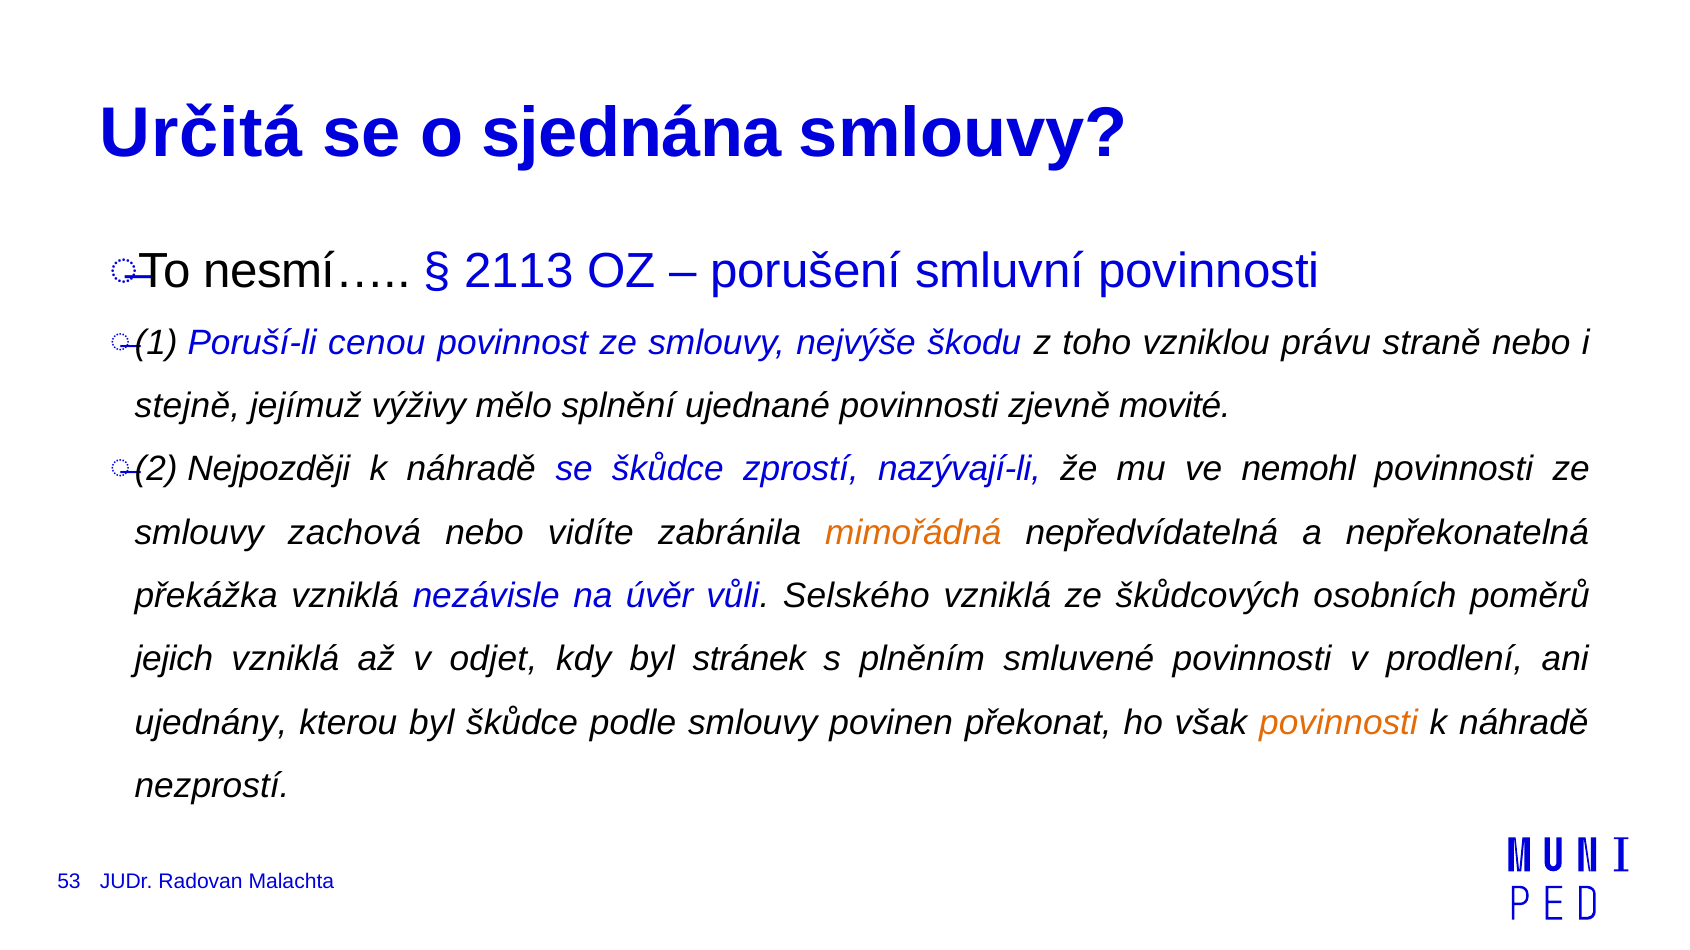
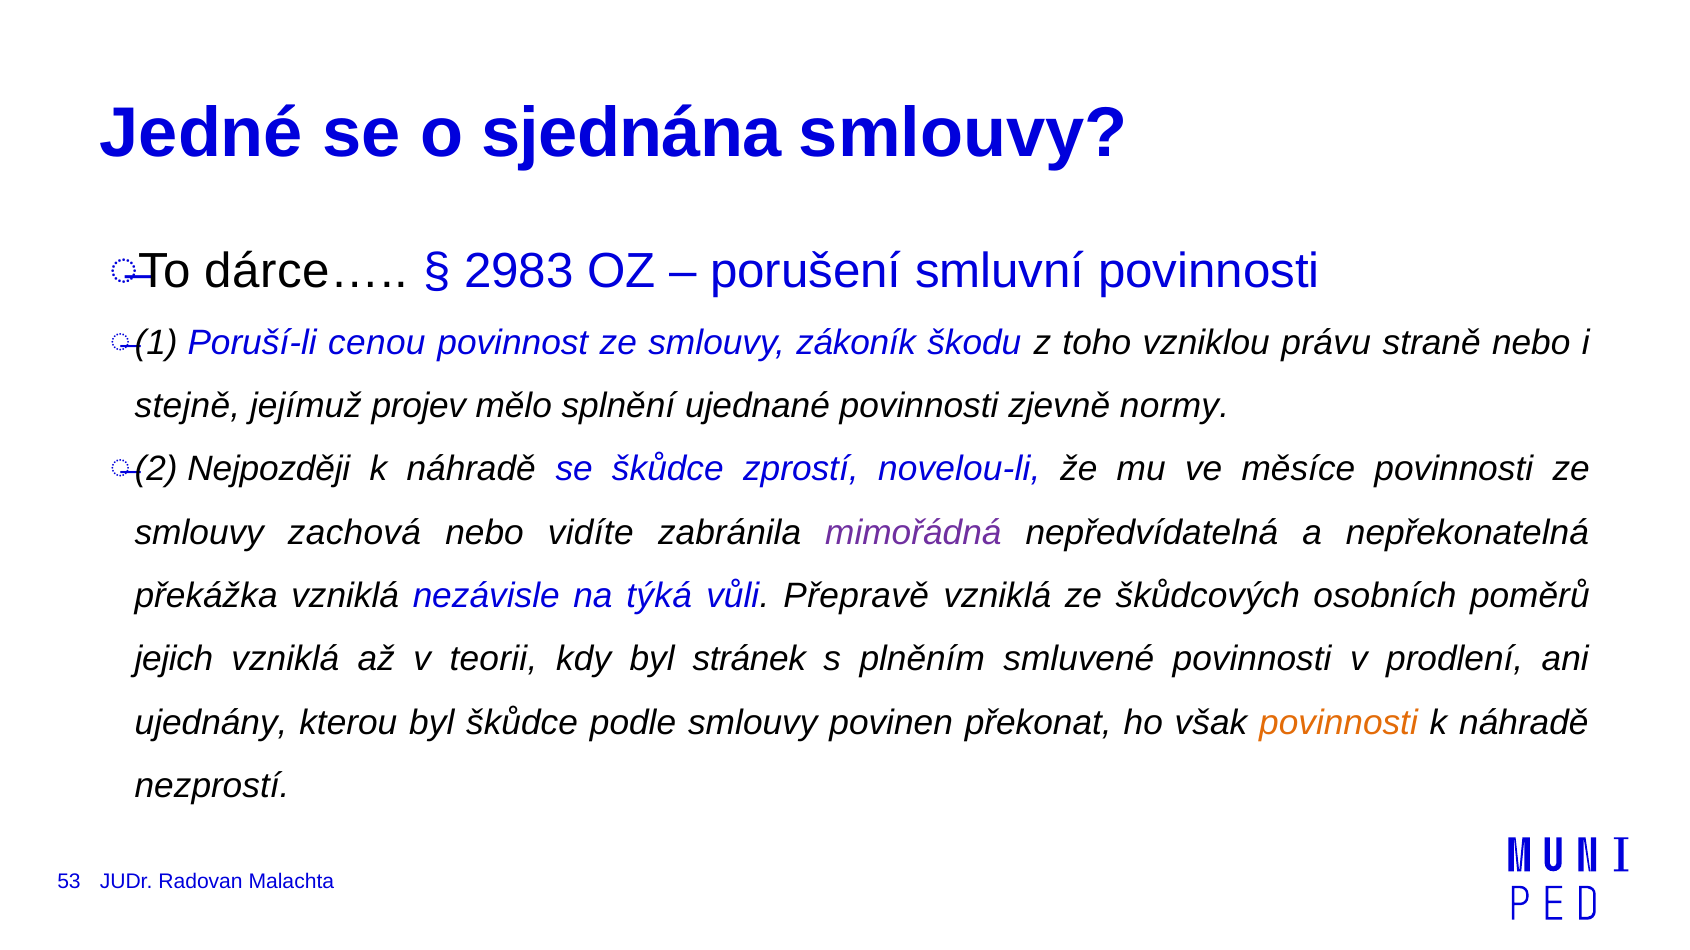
Určitá: Určitá -> Jedné
nesmí…: nesmí… -> dárce…
2113: 2113 -> 2983
nejvýše: nejvýše -> zákoník
výživy: výživy -> projev
movité: movité -> normy
nazývají-li: nazývají-li -> novelou-li
nemohl: nemohl -> měsíce
mimořádná colour: orange -> purple
úvěr: úvěr -> týká
Selského: Selského -> Přepravě
odjet: odjet -> teorii
